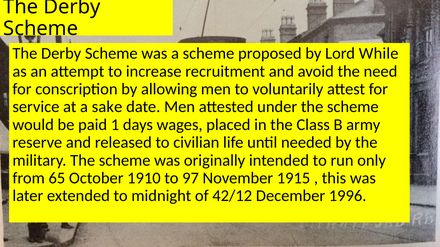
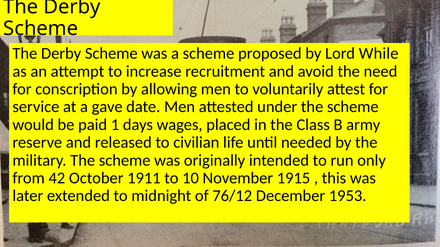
sake: sake -> gave
65: 65 -> 42
1910: 1910 -> 1911
97: 97 -> 10
42/12: 42/12 -> 76/12
1996: 1996 -> 1953
